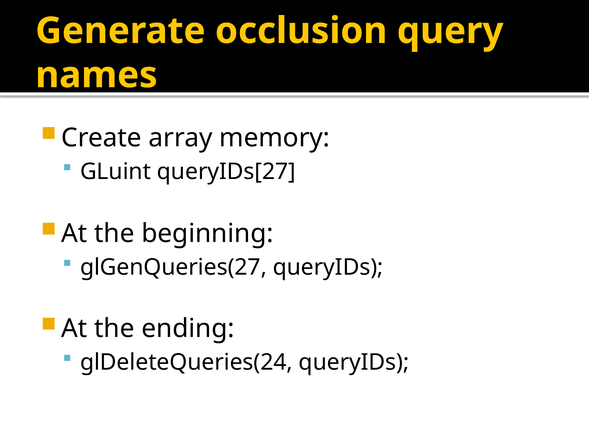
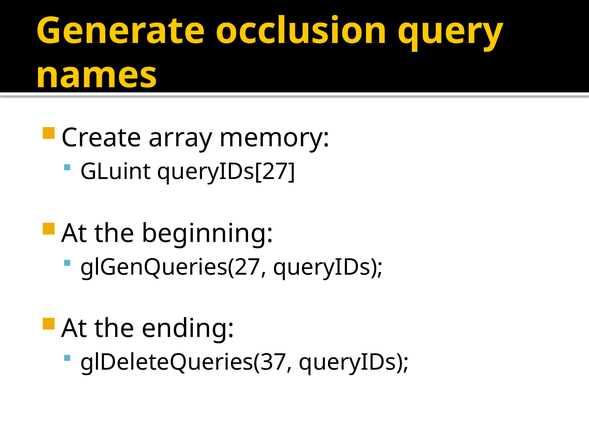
glDeleteQueries(24: glDeleteQueries(24 -> glDeleteQueries(37
